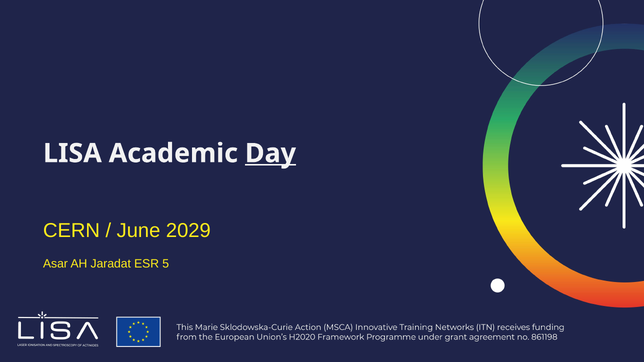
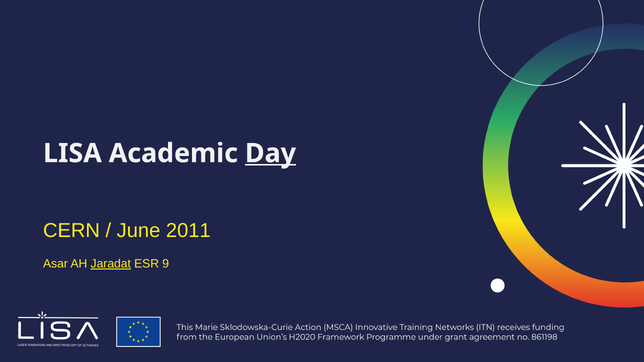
2029: 2029 -> 2011
Jaradat underline: none -> present
5: 5 -> 9
